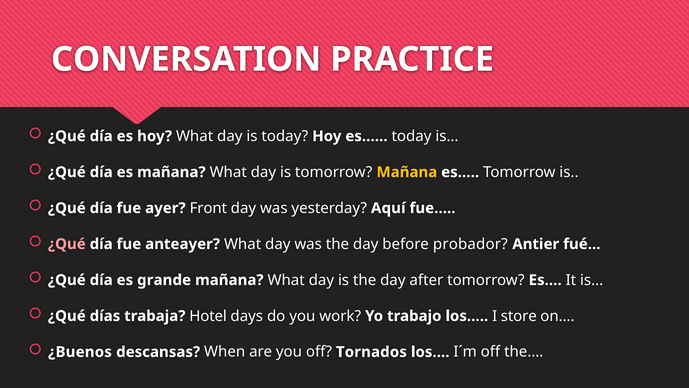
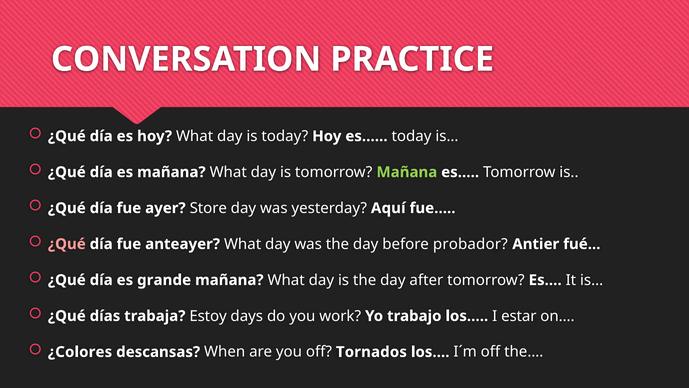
Mañana at (407, 172) colour: yellow -> light green
Front: Front -> Store
Hotel: Hotel -> Estoy
store: store -> estar
¿Buenos: ¿Buenos -> ¿Colores
